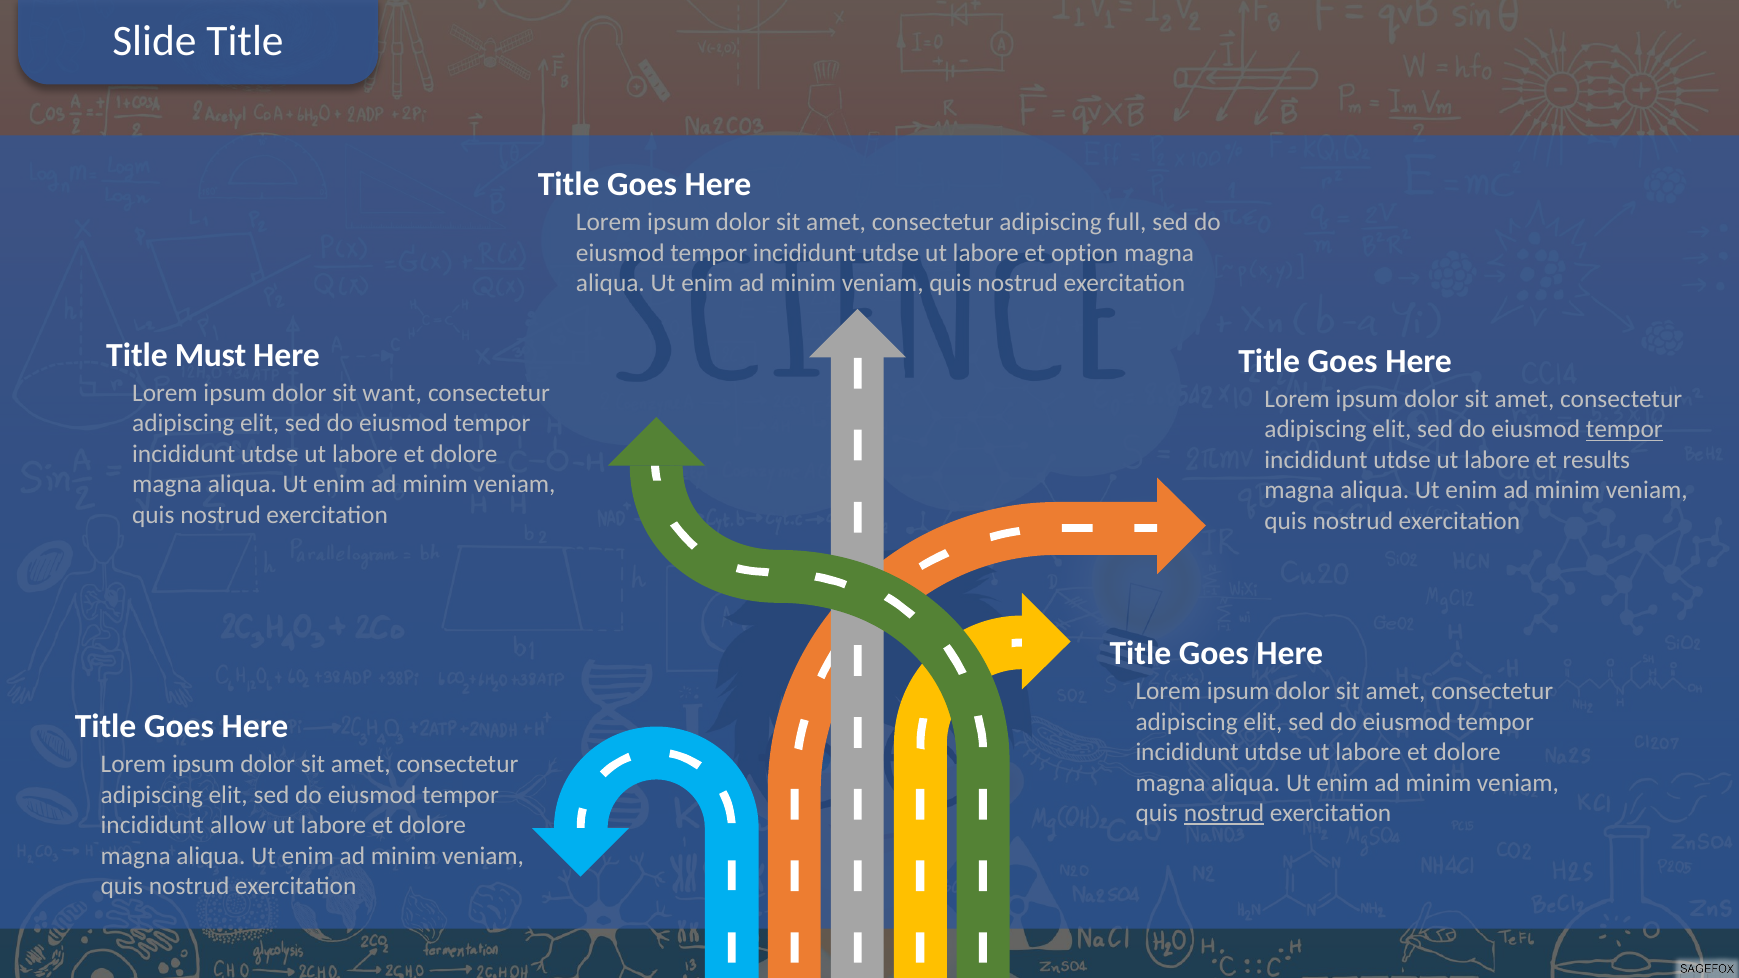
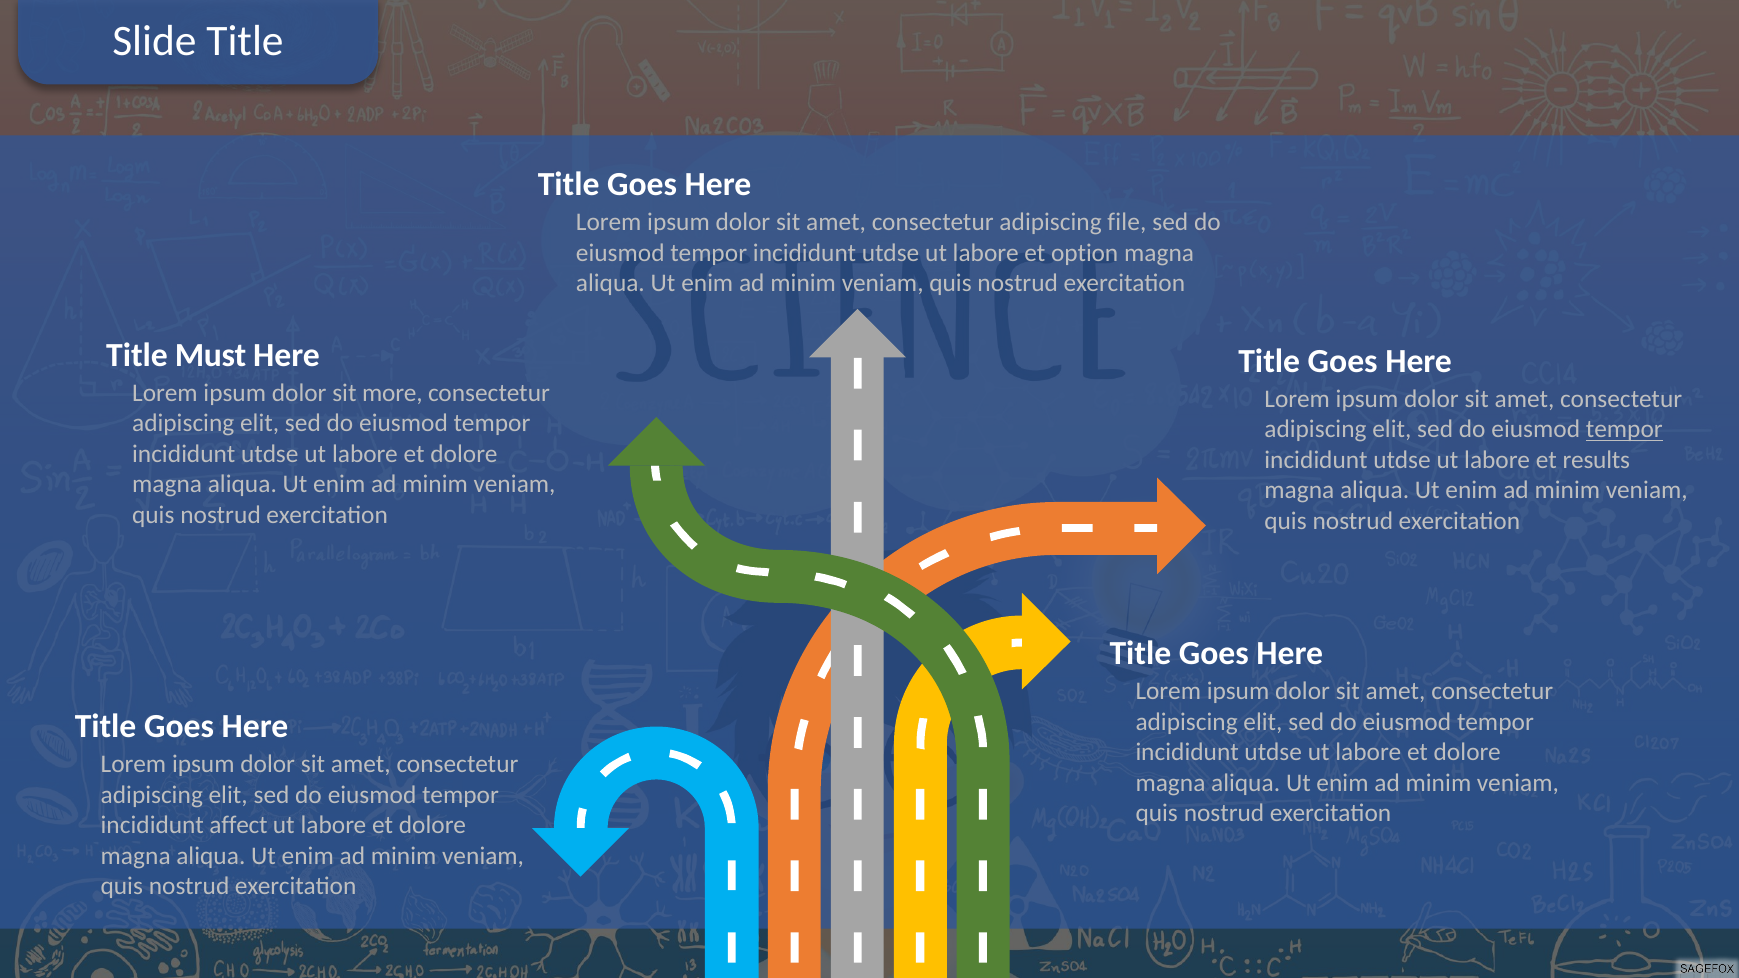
full: full -> file
want: want -> more
nostrud at (1224, 813) underline: present -> none
allow: allow -> affect
